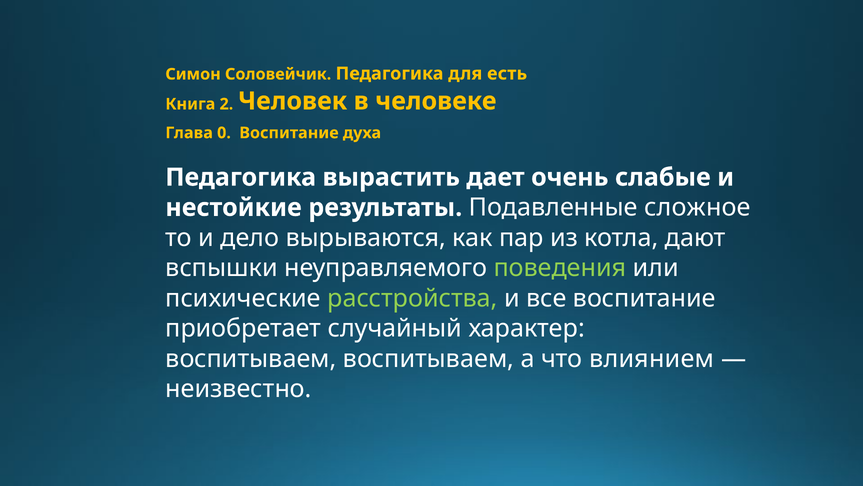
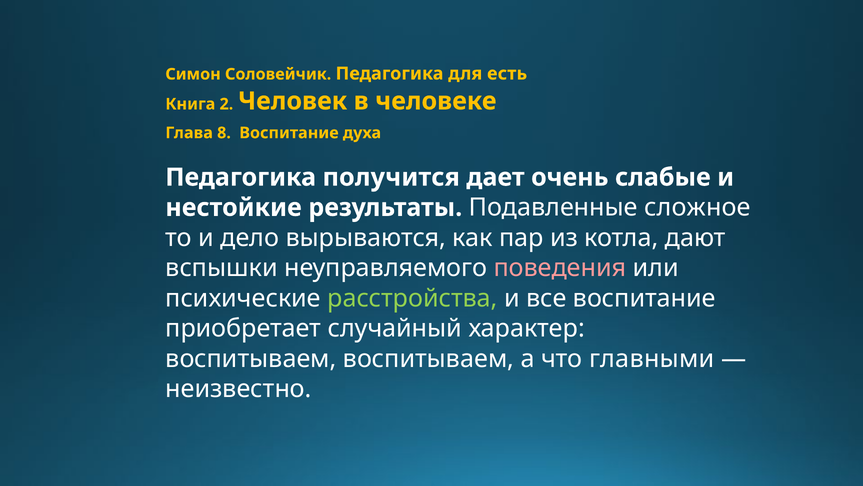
0: 0 -> 8
вырастить: вырастить -> получится
поведения colour: light green -> pink
влиянием: влиянием -> главными
